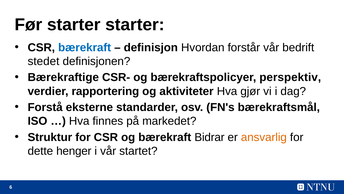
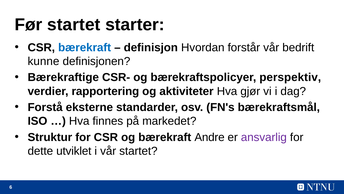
Før starter: starter -> startet
stedet: stedet -> kunne
Bidrar: Bidrar -> Andre
ansvarlig colour: orange -> purple
henger: henger -> utviklet
